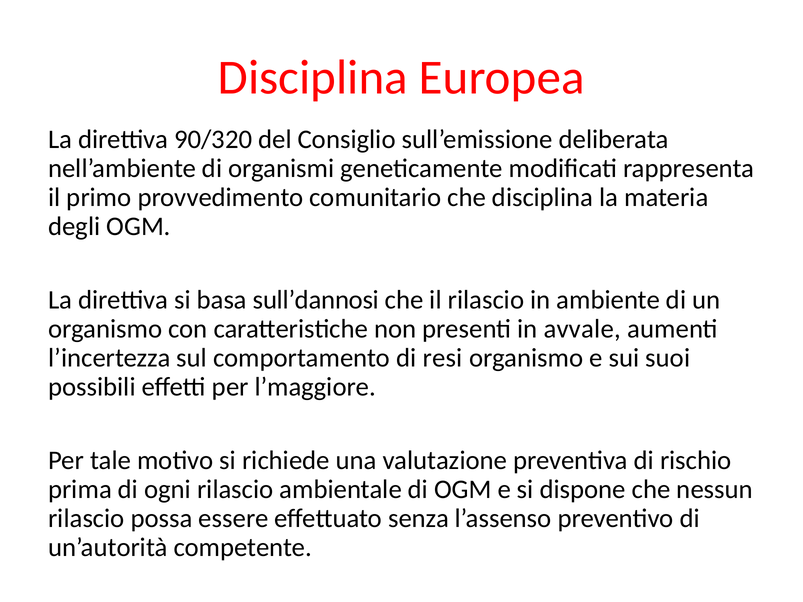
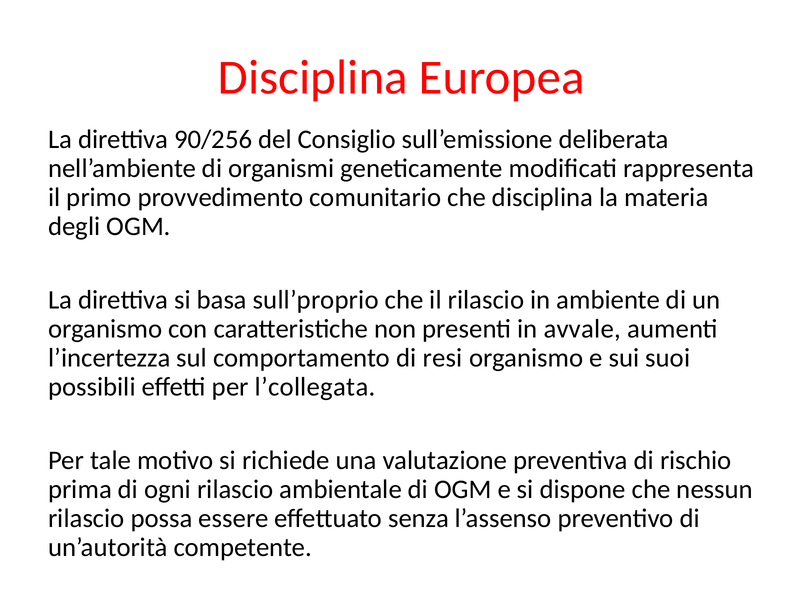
90/320: 90/320 -> 90/256
sull’dannosi: sull’dannosi -> sull’proprio
l’maggiore: l’maggiore -> l’collegata
